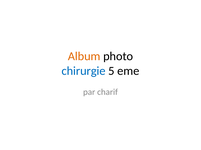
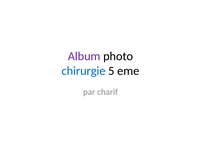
Album colour: orange -> purple
